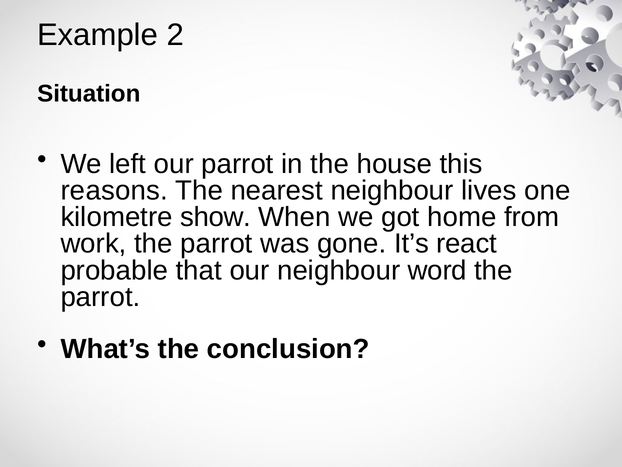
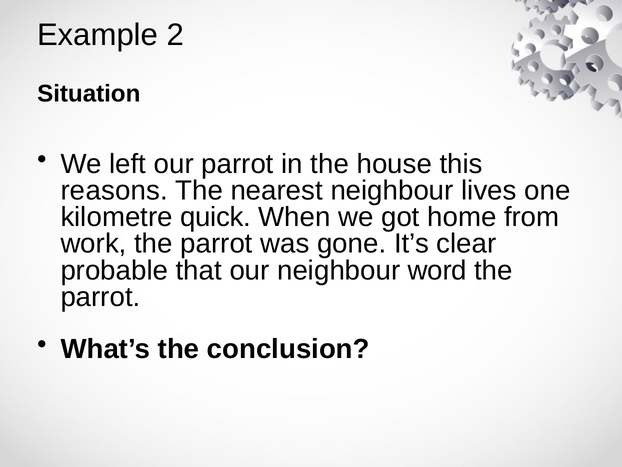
show: show -> quick
react: react -> clear
